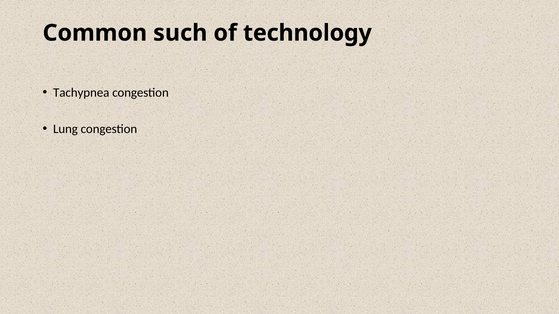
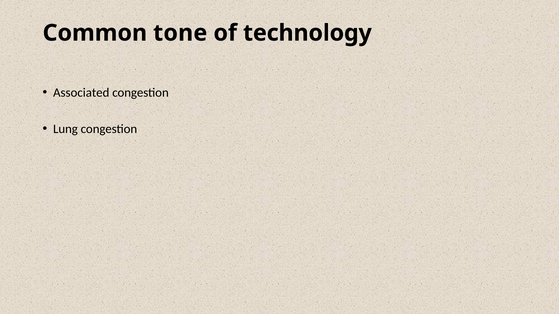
such: such -> tone
Tachypnea: Tachypnea -> Associated
